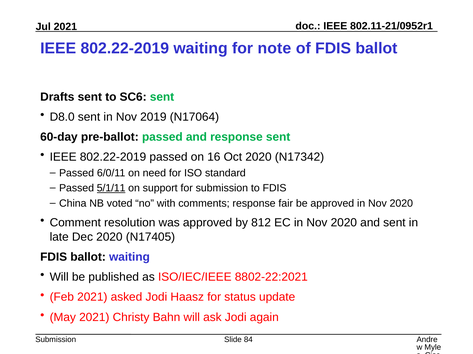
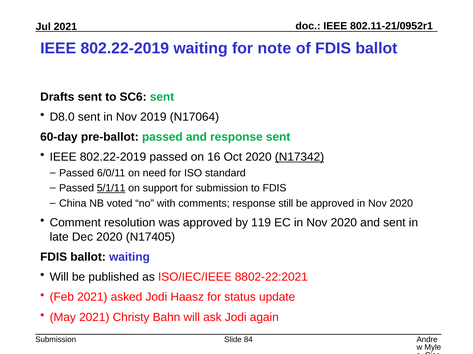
N17342 underline: none -> present
fair: fair -> still
812: 812 -> 119
